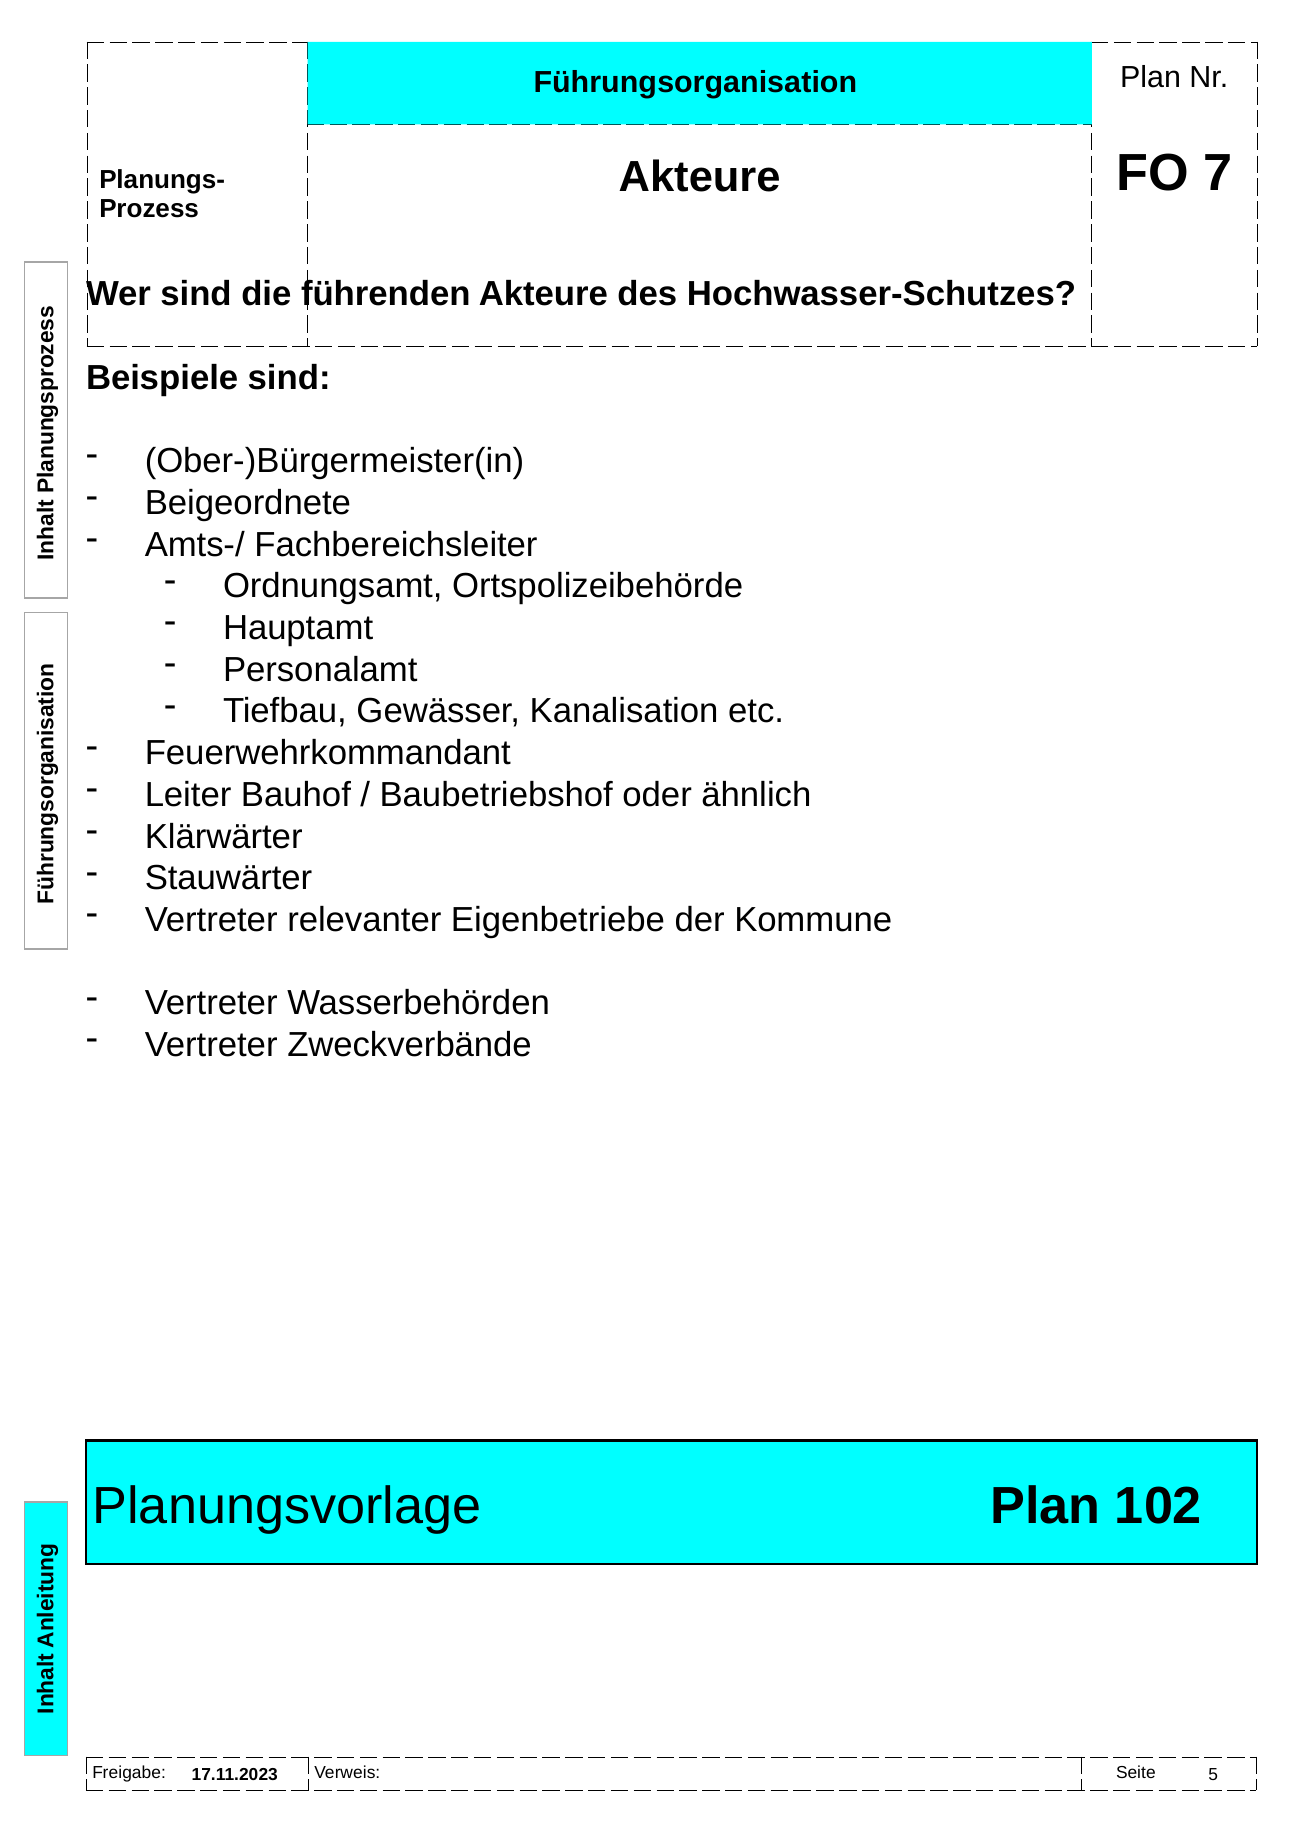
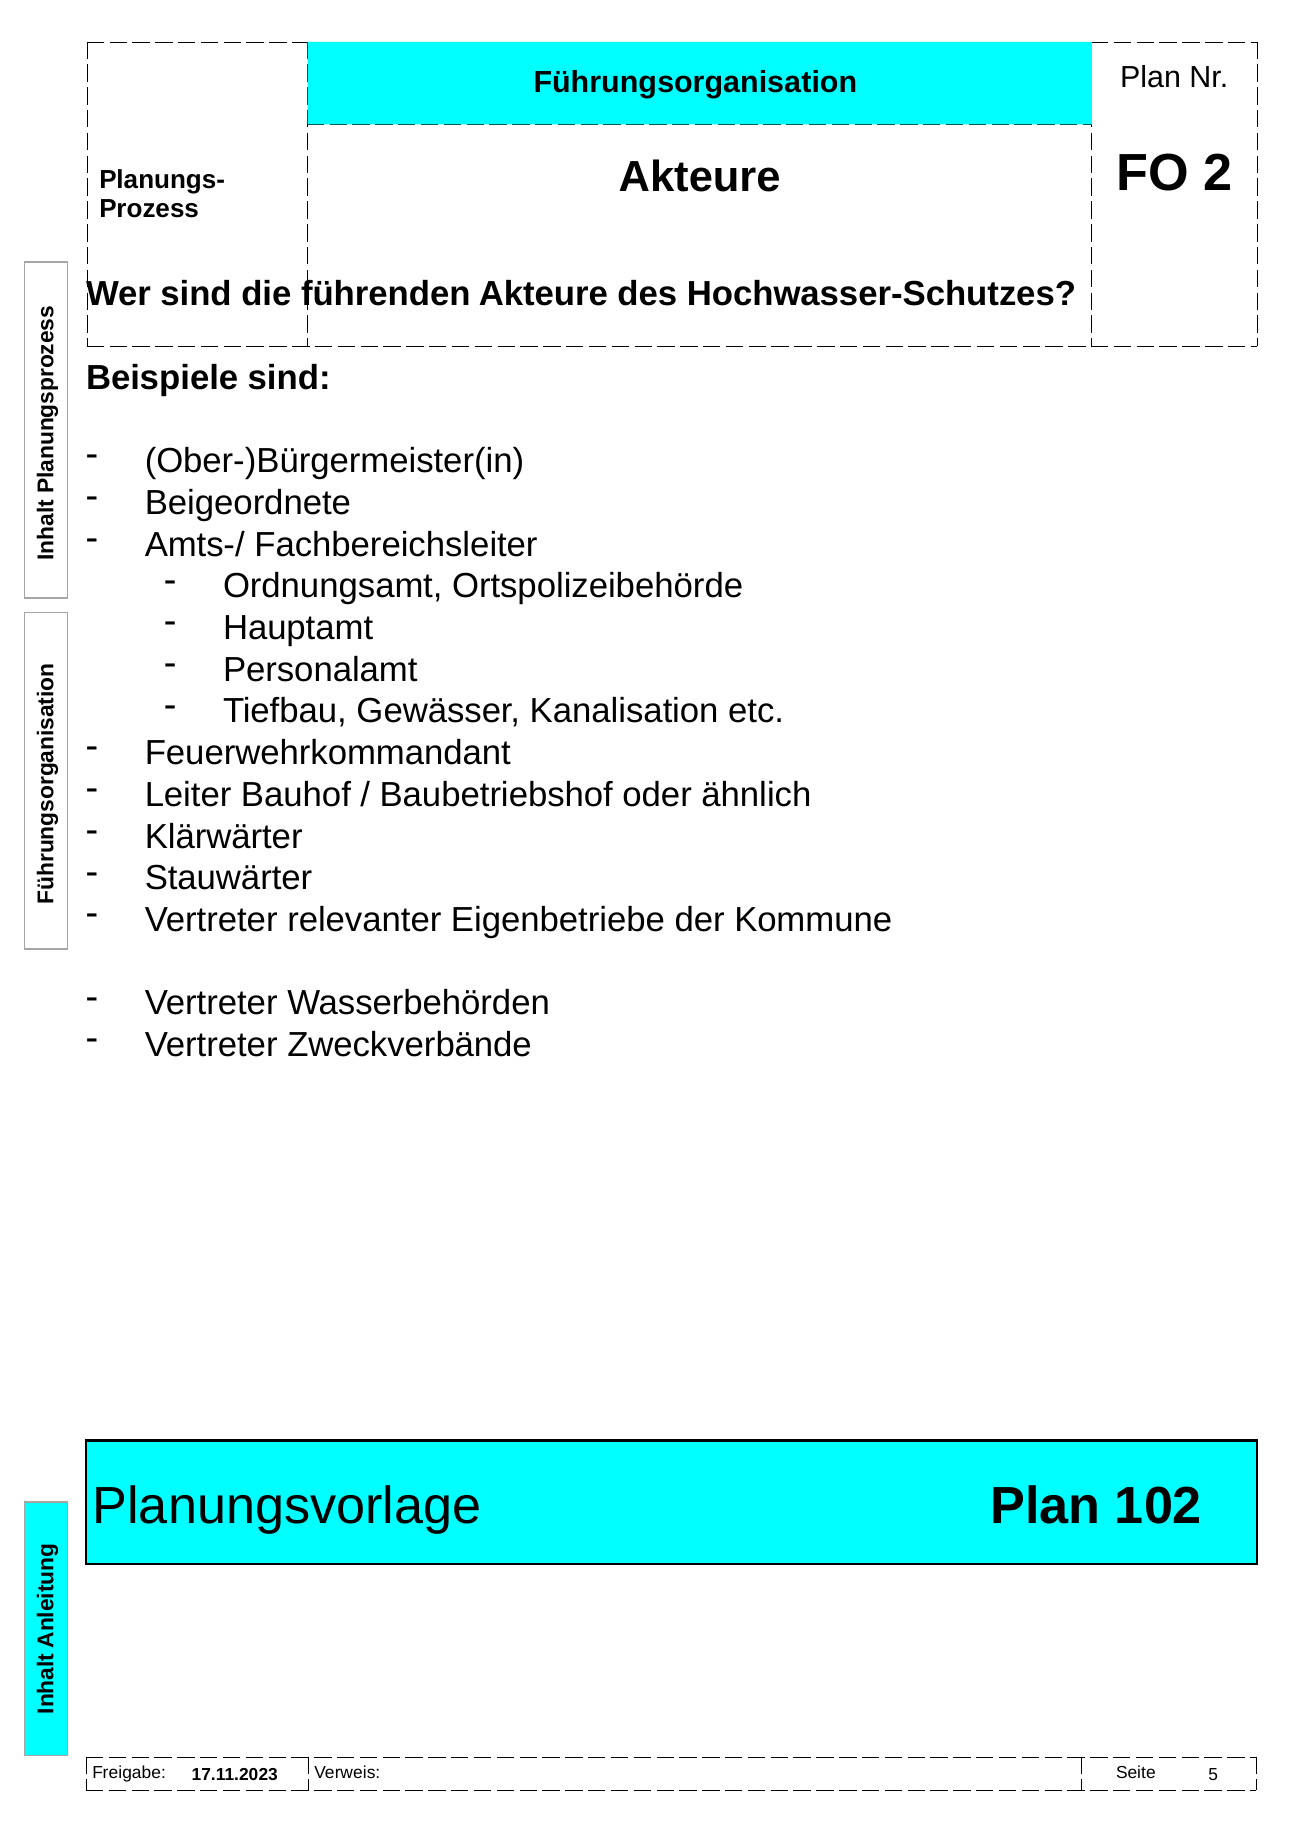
7: 7 -> 2
